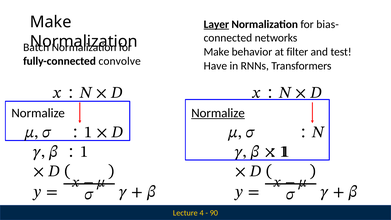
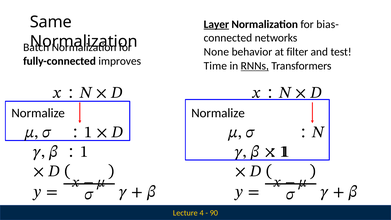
Make at (51, 22): Make -> Same
Make at (216, 52): Make -> None
convolve: convolve -> improves
Have: Have -> Time
RNNs underline: none -> present
Normalize at (218, 113) underline: present -> none
